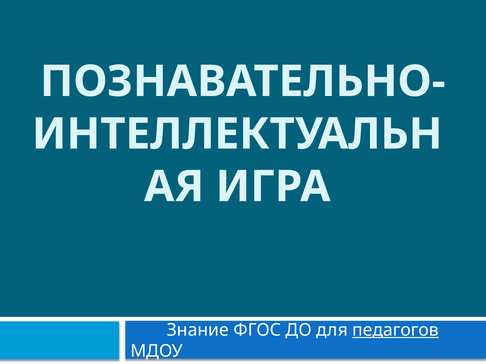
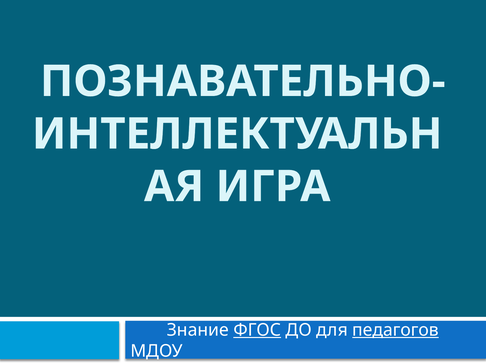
ФГОС underline: none -> present
